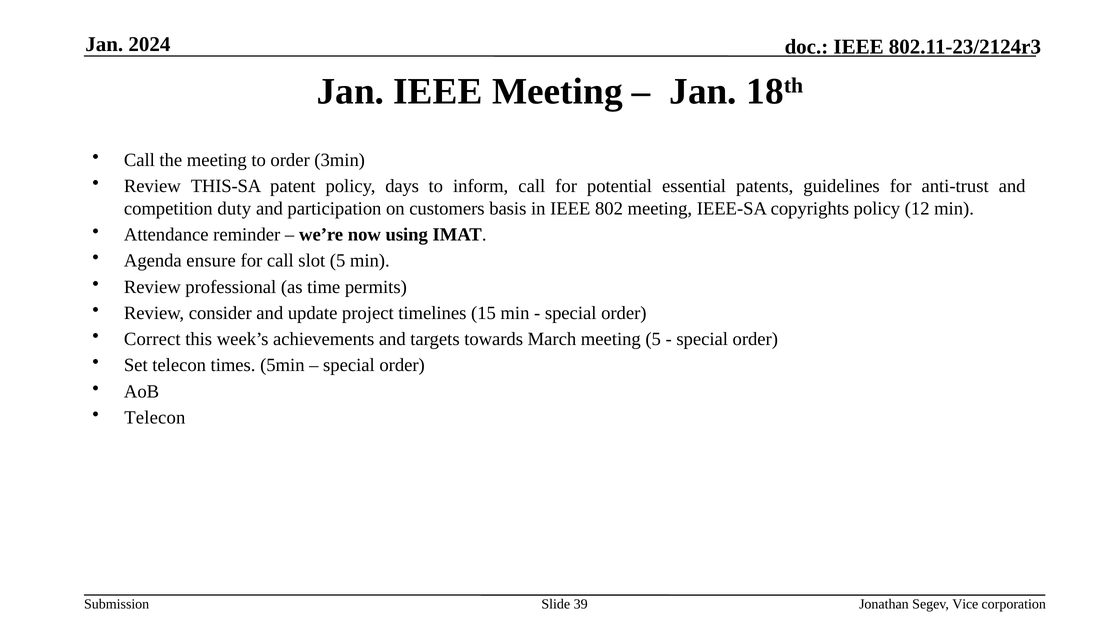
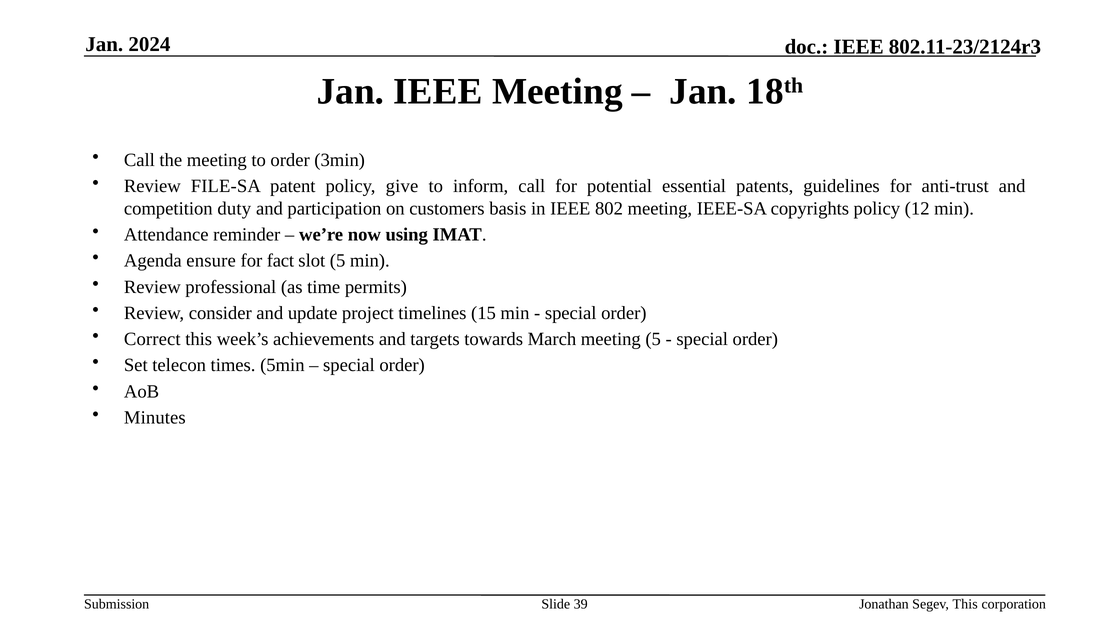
THIS-SA: THIS-SA -> FILE-SA
days: days -> give
for call: call -> fact
Telecon at (155, 418): Telecon -> Minutes
Segev Vice: Vice -> This
